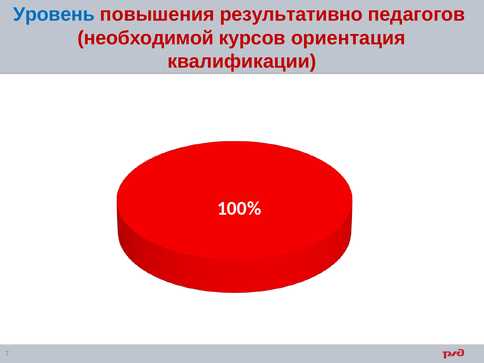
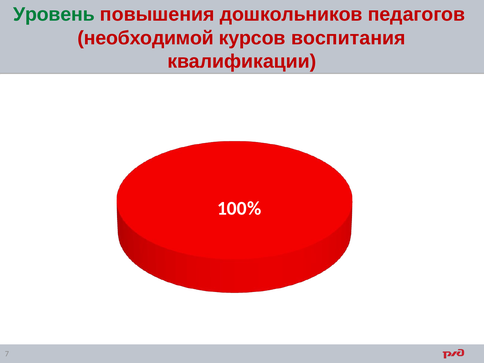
Уровень colour: blue -> green
результативно: результативно -> дошкольников
ориентация: ориентация -> воспитания
